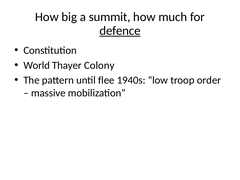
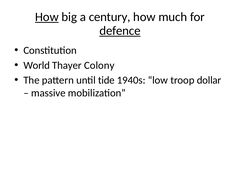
How at (47, 17) underline: none -> present
summit: summit -> century
flee: flee -> tide
order: order -> dollar
